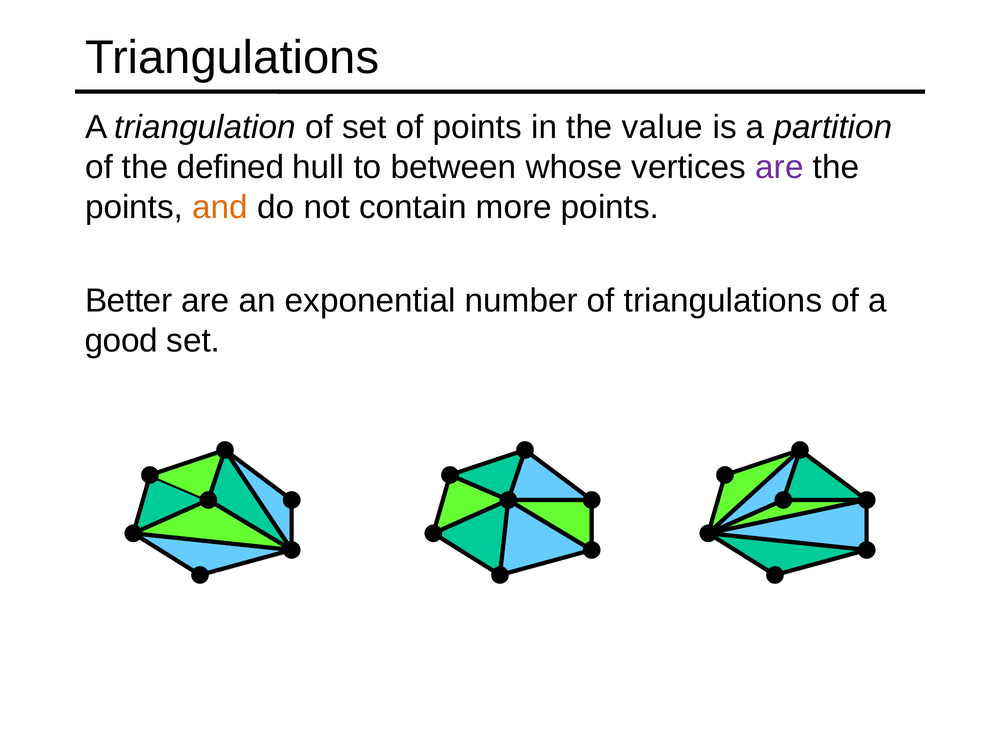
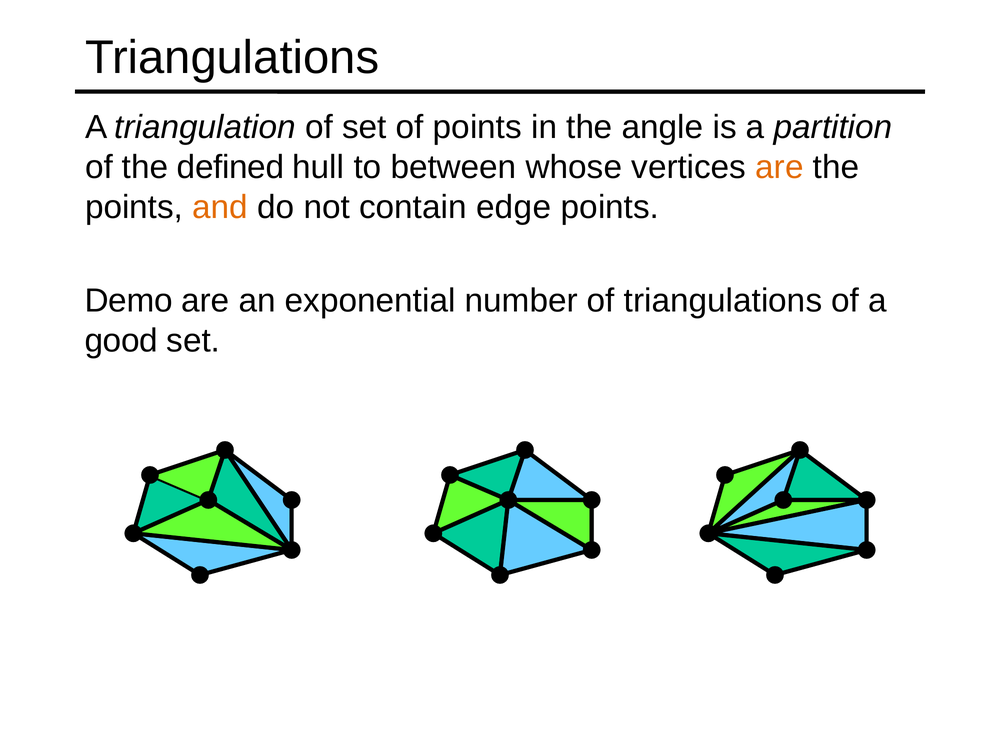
value: value -> angle
are at (780, 167) colour: purple -> orange
more: more -> edge
Better: Better -> Demo
